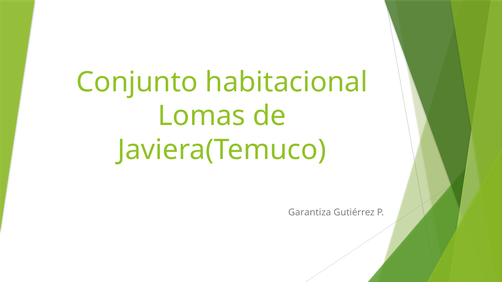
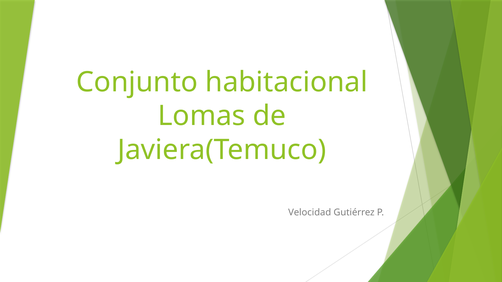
Garantiza: Garantiza -> Velocidad
